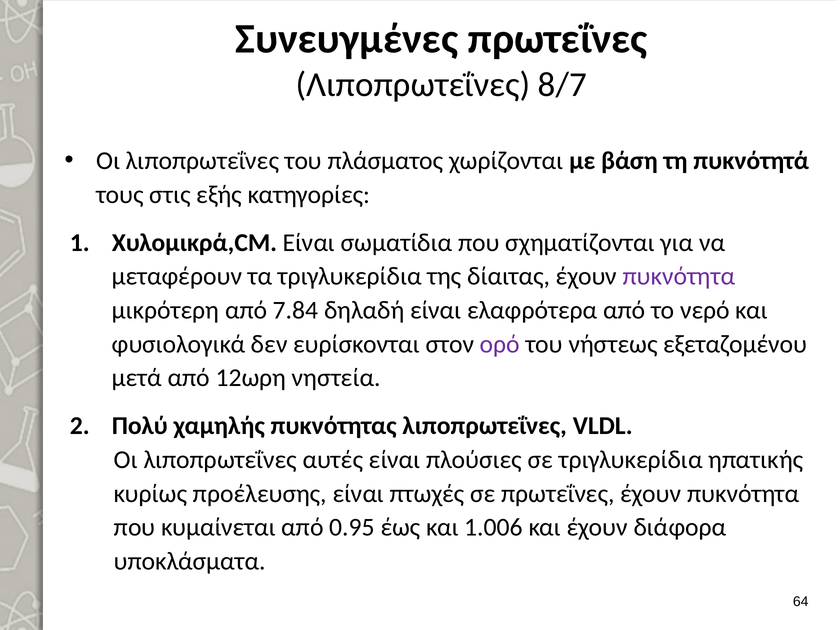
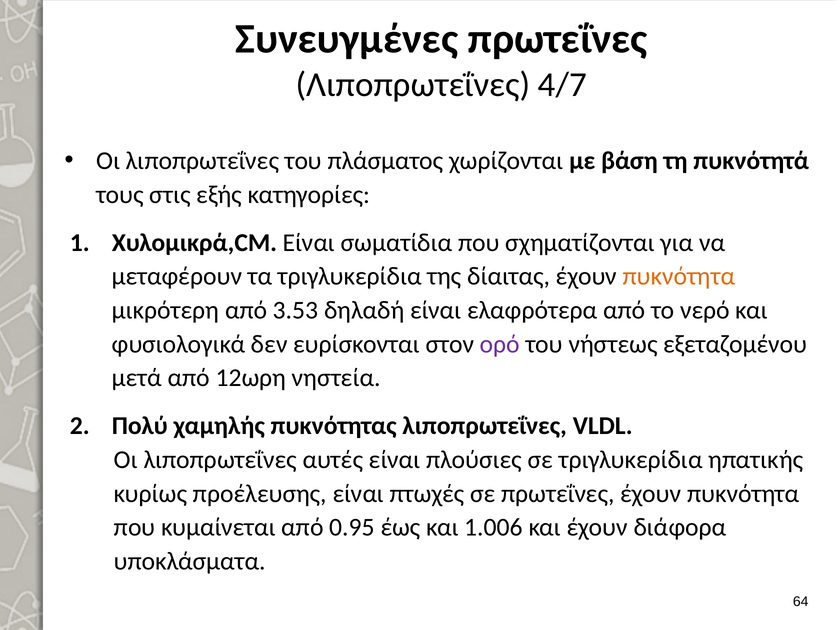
8/7: 8/7 -> 4/7
πυκνότητα at (679, 276) colour: purple -> orange
7.84: 7.84 -> 3.53
